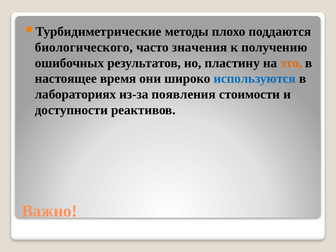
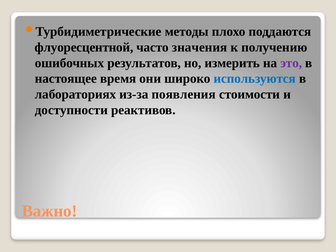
биологического: биологического -> флуоресцентной
пластину: пластину -> измерить
это colour: orange -> purple
